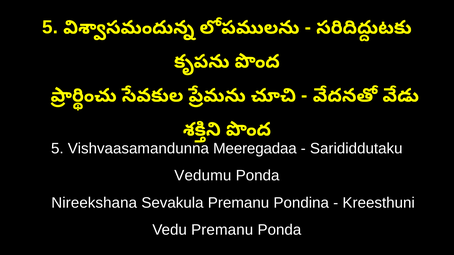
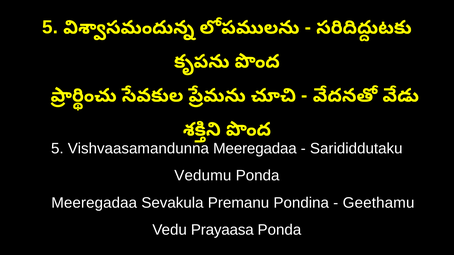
Nireekshana at (94, 203): Nireekshana -> Meeregadaa
Kreesthuni: Kreesthuni -> Geethamu
Vedu Premanu: Premanu -> Prayaasa
